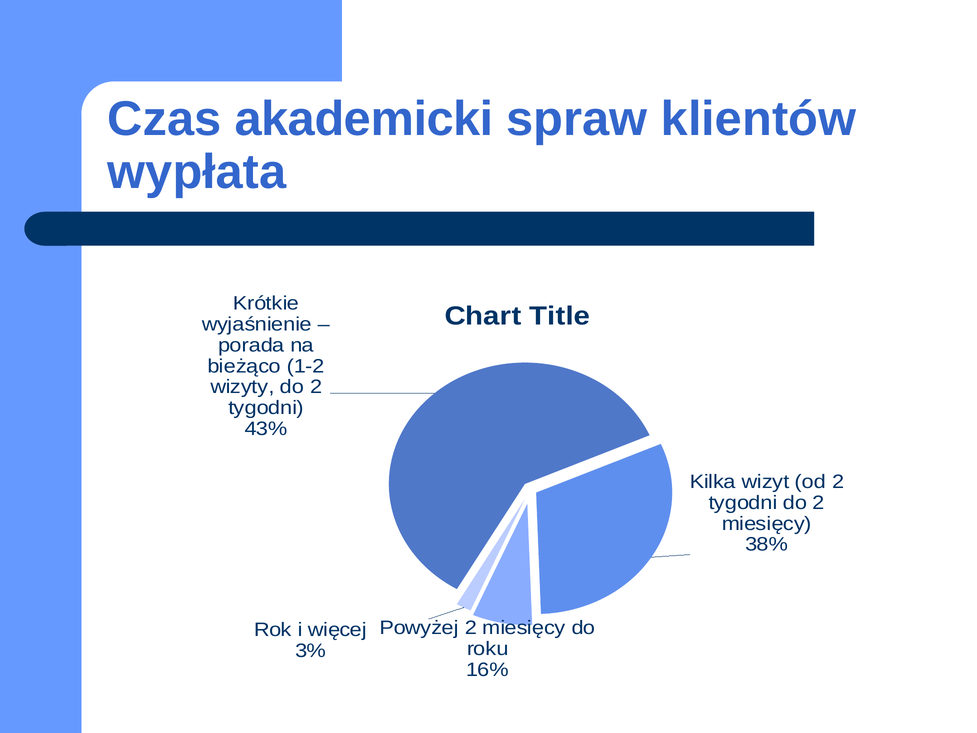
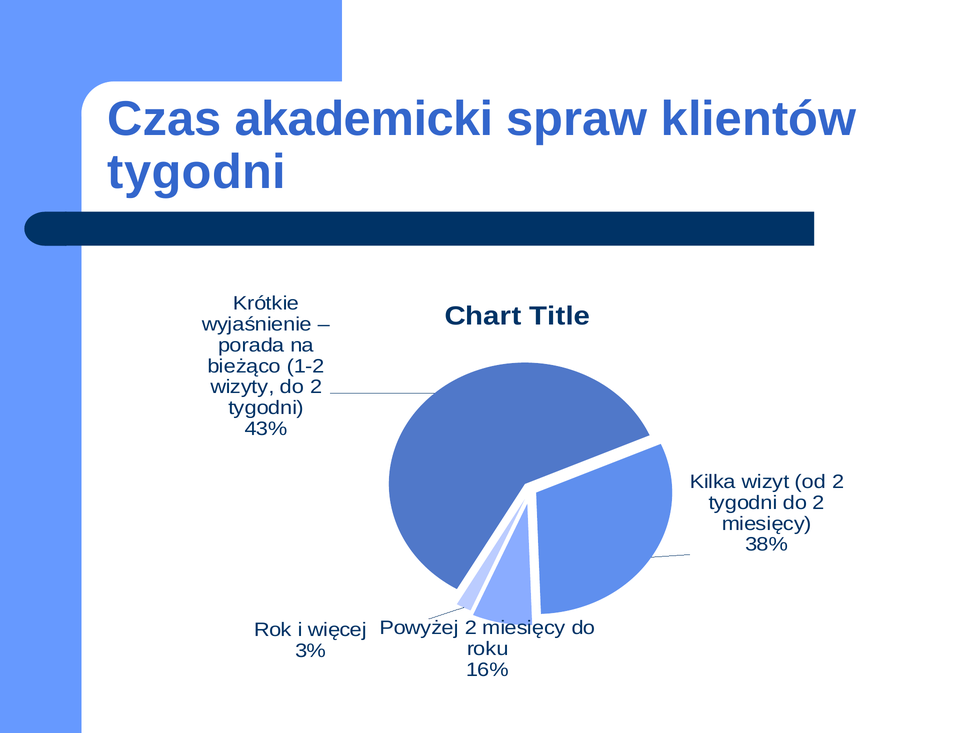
wypłata at (197, 172): wypłata -> tygodni
